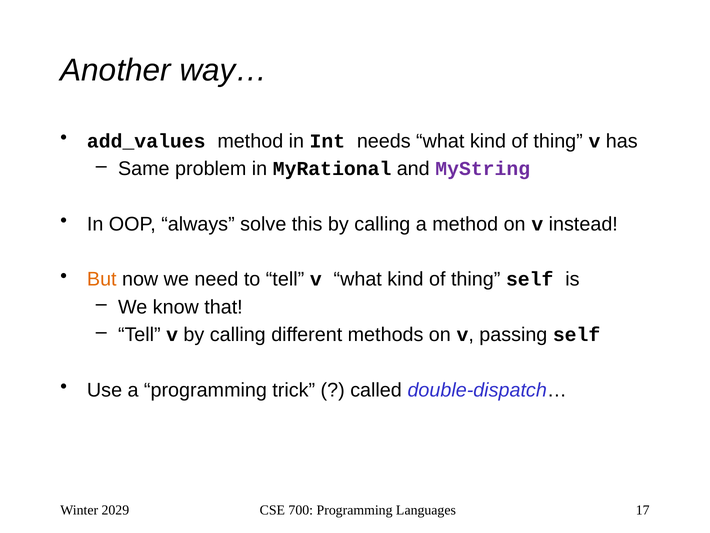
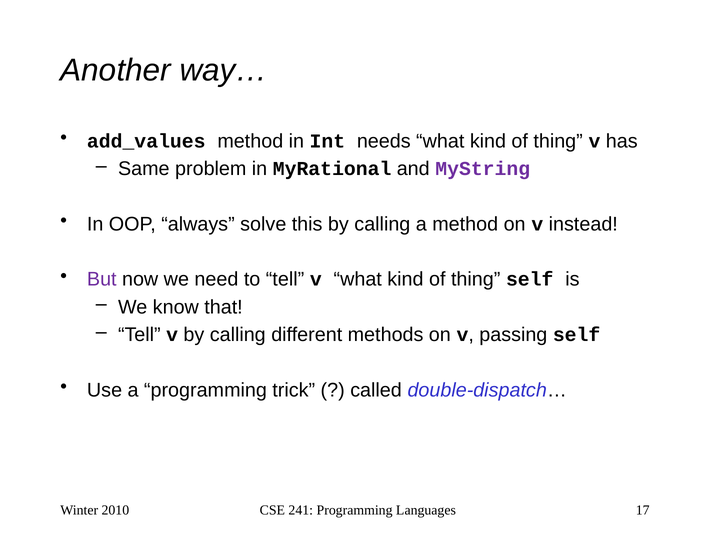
But colour: orange -> purple
2029: 2029 -> 2010
700: 700 -> 241
